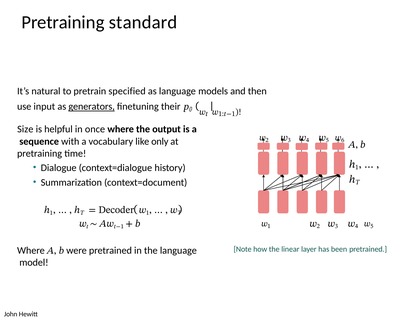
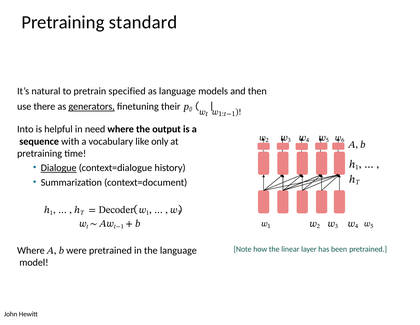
input: input -> there
Size: Size -> Into
once: once -> need
Dialogue underline: none -> present
